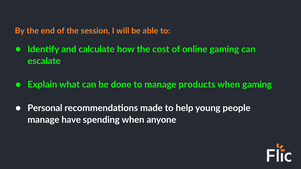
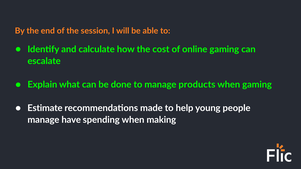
Personal: Personal -> Estimate
anyone: anyone -> making
